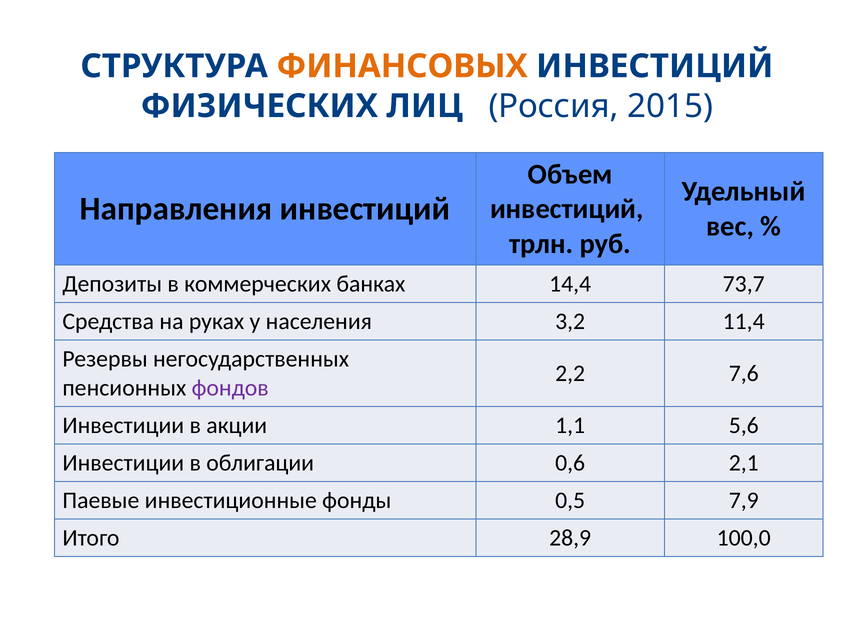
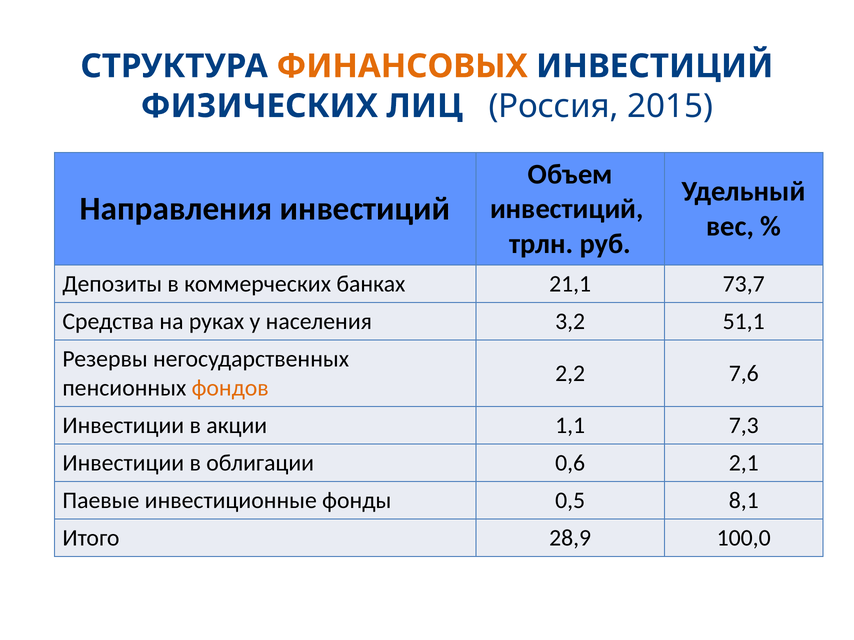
14,4: 14,4 -> 21,1
11,4: 11,4 -> 51,1
фондов colour: purple -> orange
5,6: 5,6 -> 7,3
7,9: 7,9 -> 8,1
